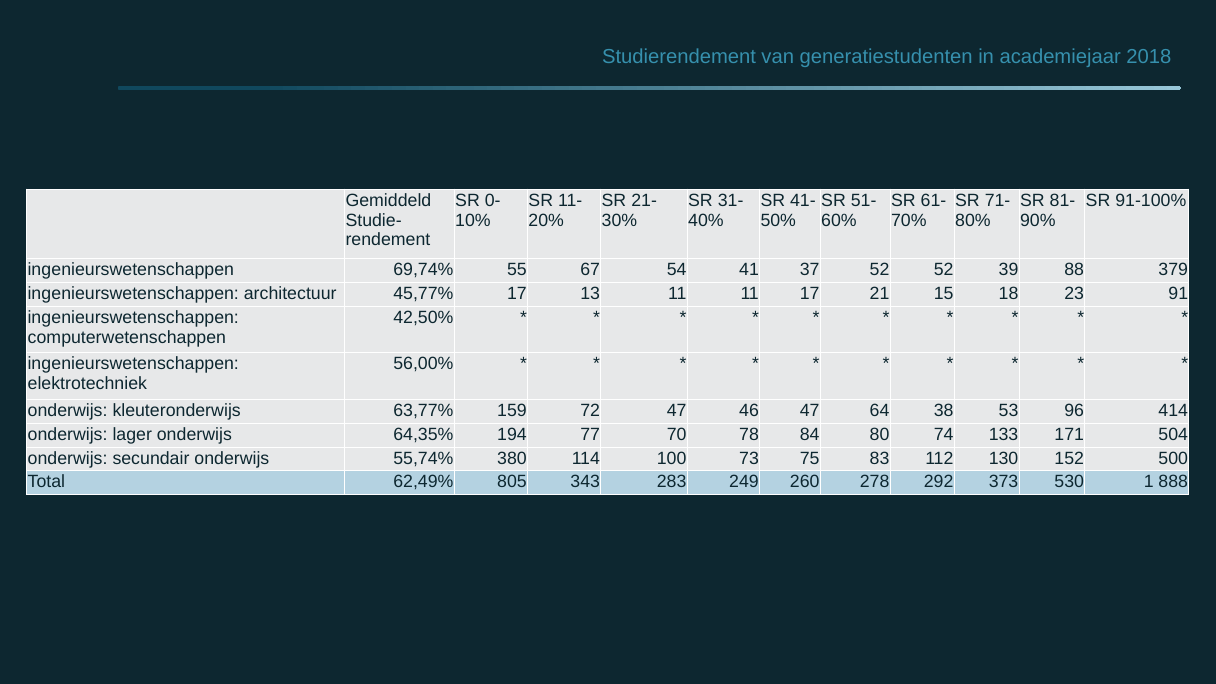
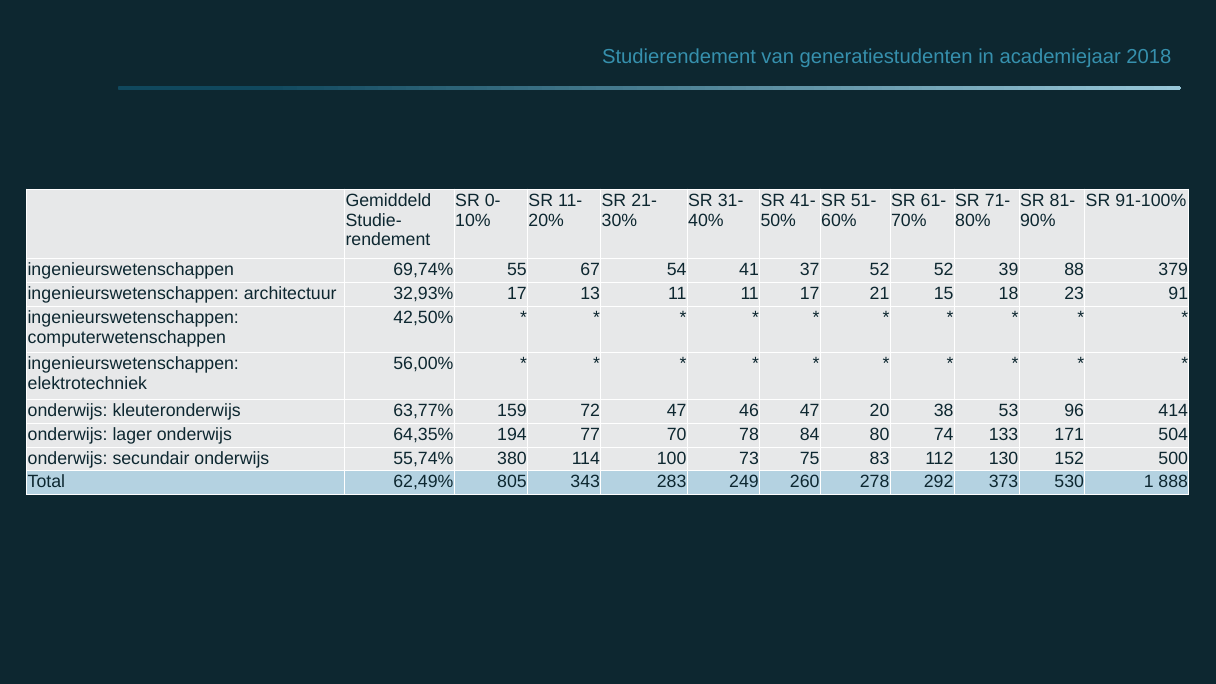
45,77%: 45,77% -> 32,93%
64: 64 -> 20
